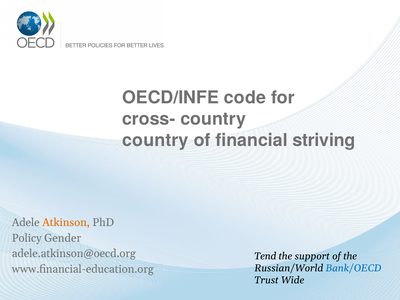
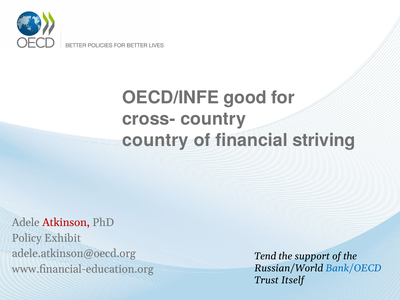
code: code -> good
Atkinson colour: orange -> red
Gender: Gender -> Exhibit
Wide: Wide -> Itself
